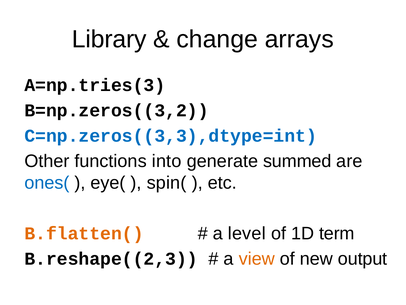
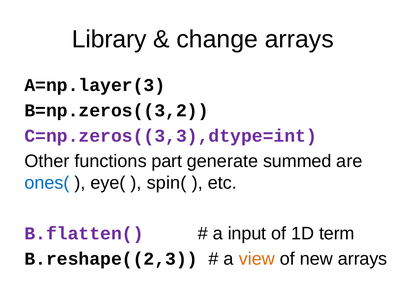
A=np.tries(3: A=np.tries(3 -> A=np.layer(3
C=np.zeros((3,3),dtype=int colour: blue -> purple
into: into -> part
B.flatten( colour: orange -> purple
level: level -> input
new output: output -> arrays
